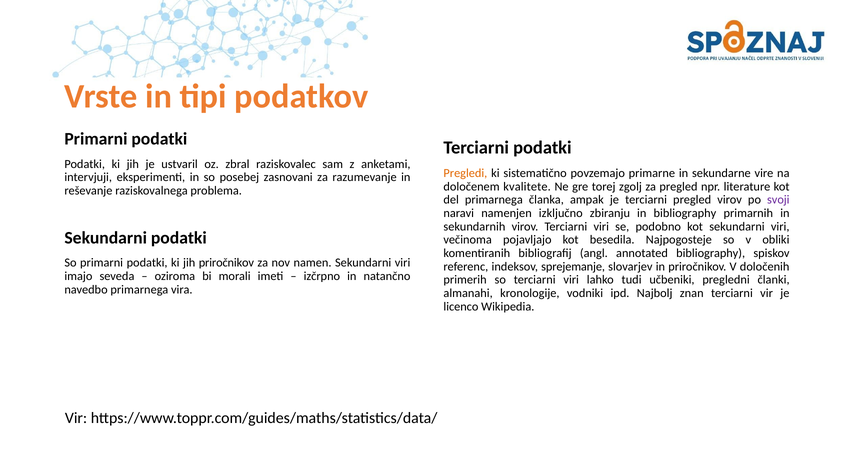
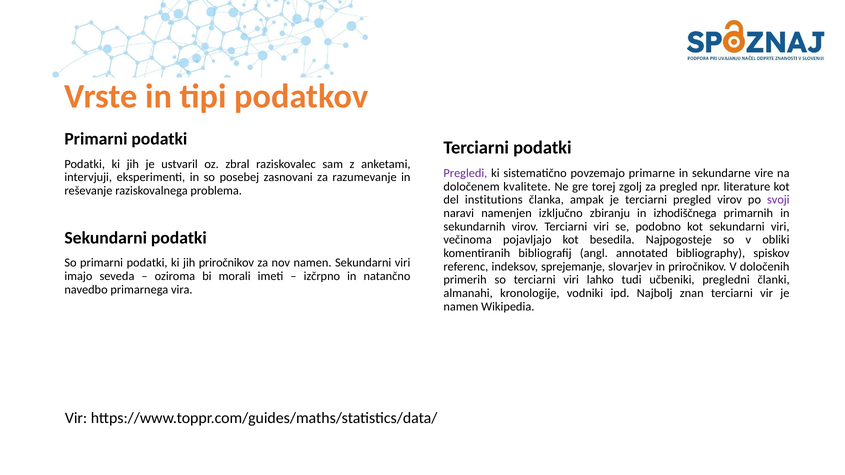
Pregledi colour: orange -> purple
del primarnega: primarnega -> institutions
in bibliography: bibliography -> izhodiščnega
licenco at (461, 307): licenco -> namen
